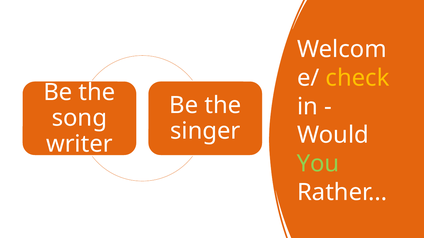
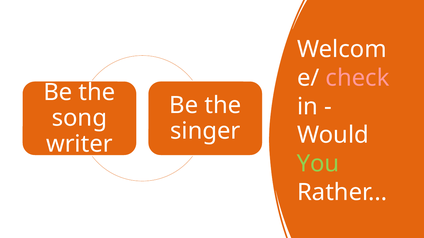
check colour: yellow -> pink
